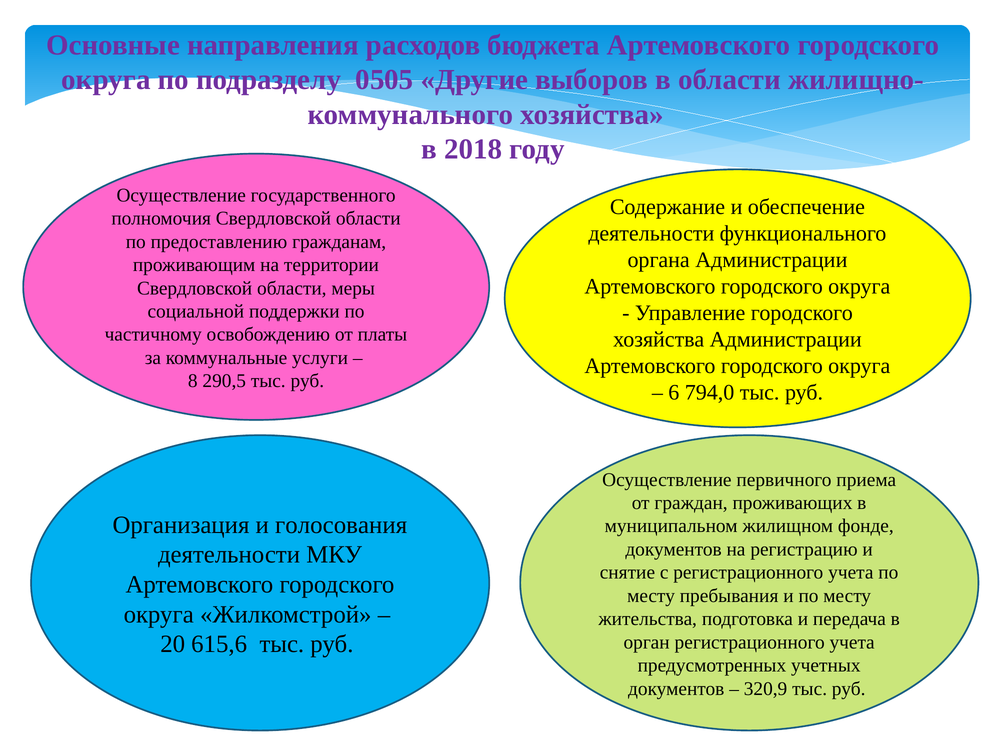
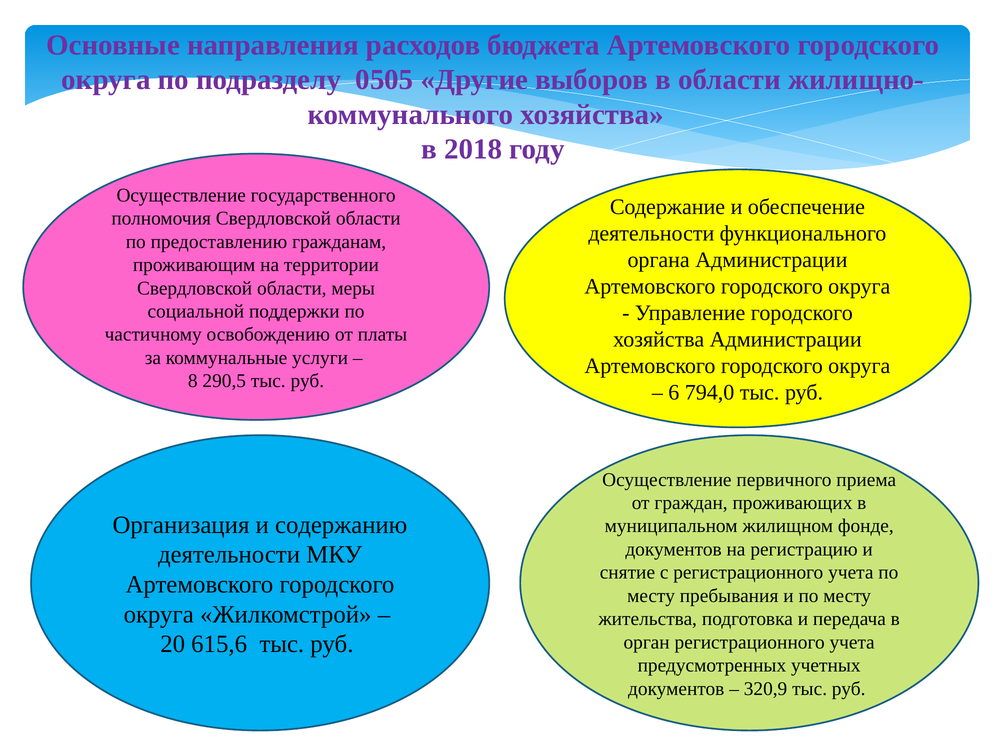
голосования: голосования -> содержанию
